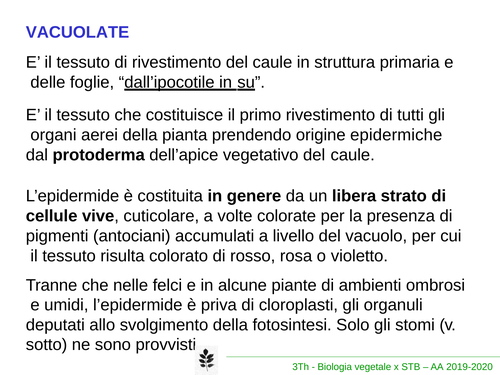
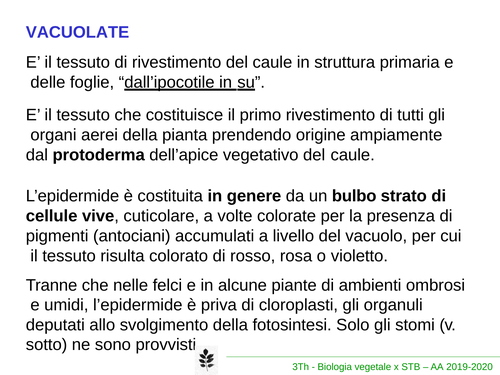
epidermiche: epidermiche -> ampiamente
libera: libera -> bulbo
